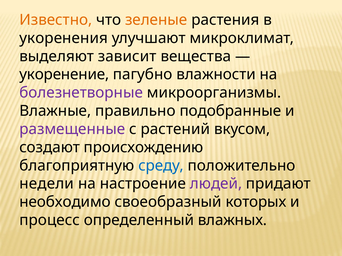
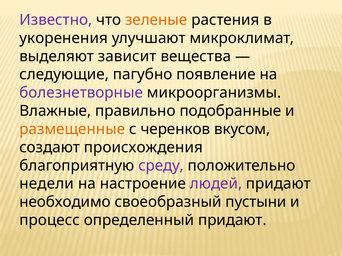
Известно colour: orange -> purple
укоренение: укоренение -> следующие
влажности: влажности -> появление
размещенные colour: purple -> orange
растений: растений -> черенков
происхождению: происхождению -> происхождения
среду colour: blue -> purple
которых: которых -> пустыни
определенный влажных: влажных -> придают
